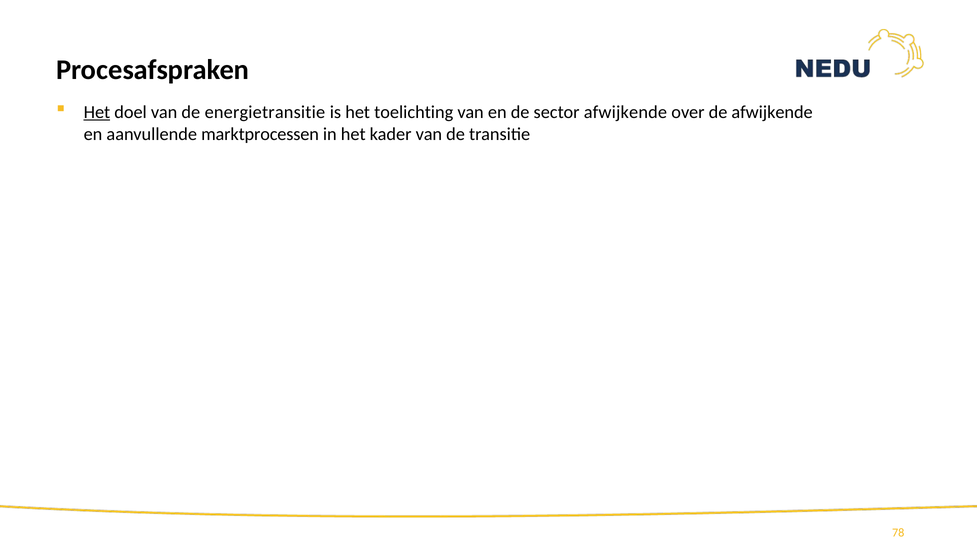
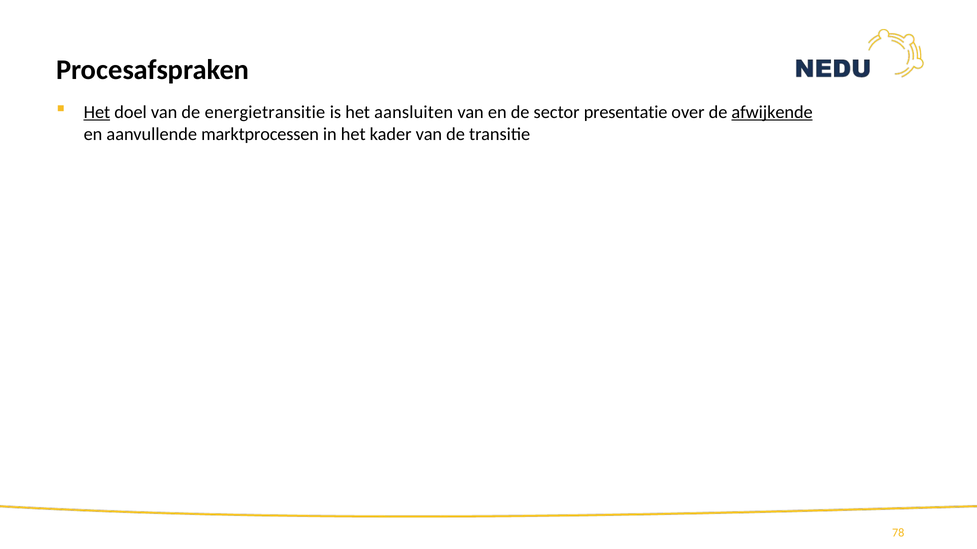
toelichting: toelichting -> aansluiten
sector afwijkende: afwijkende -> presentatie
afwijkende at (772, 112) underline: none -> present
